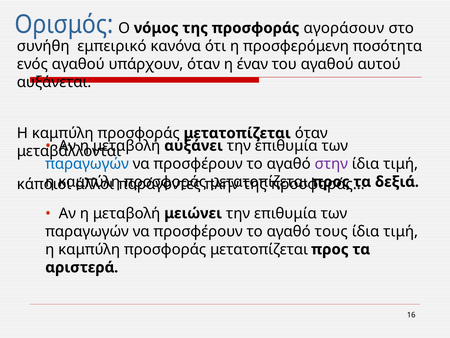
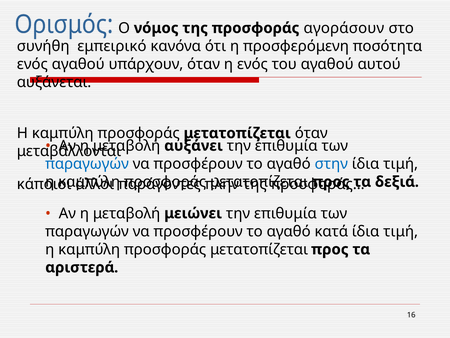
η έναν: έναν -> ενός
στην colour: purple -> blue
τους: τους -> κατά
